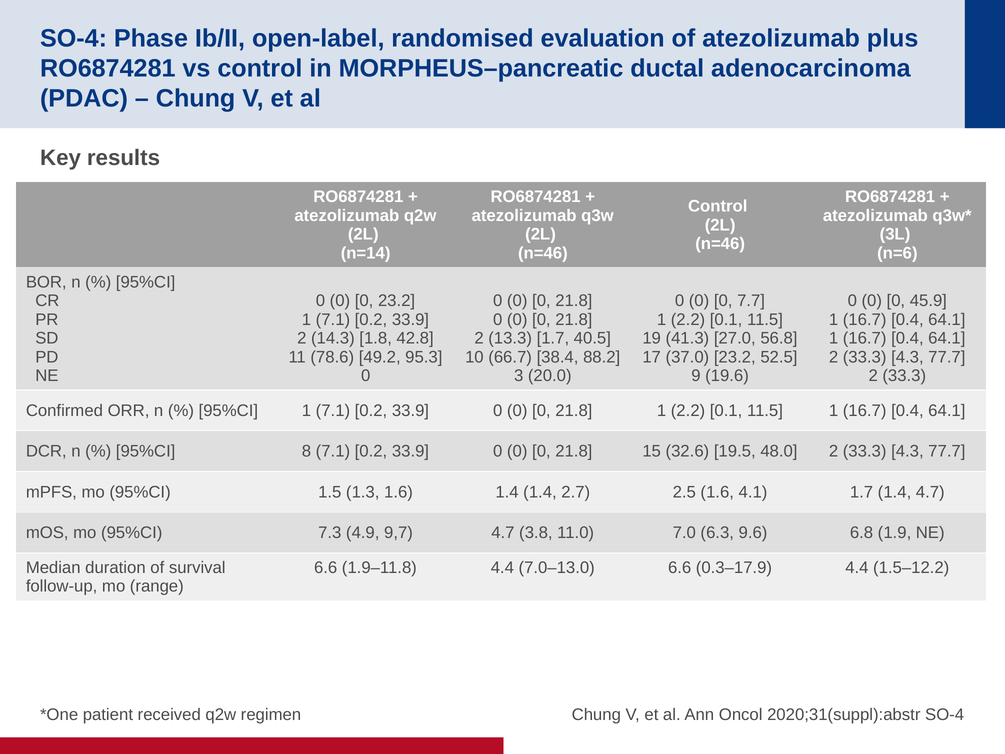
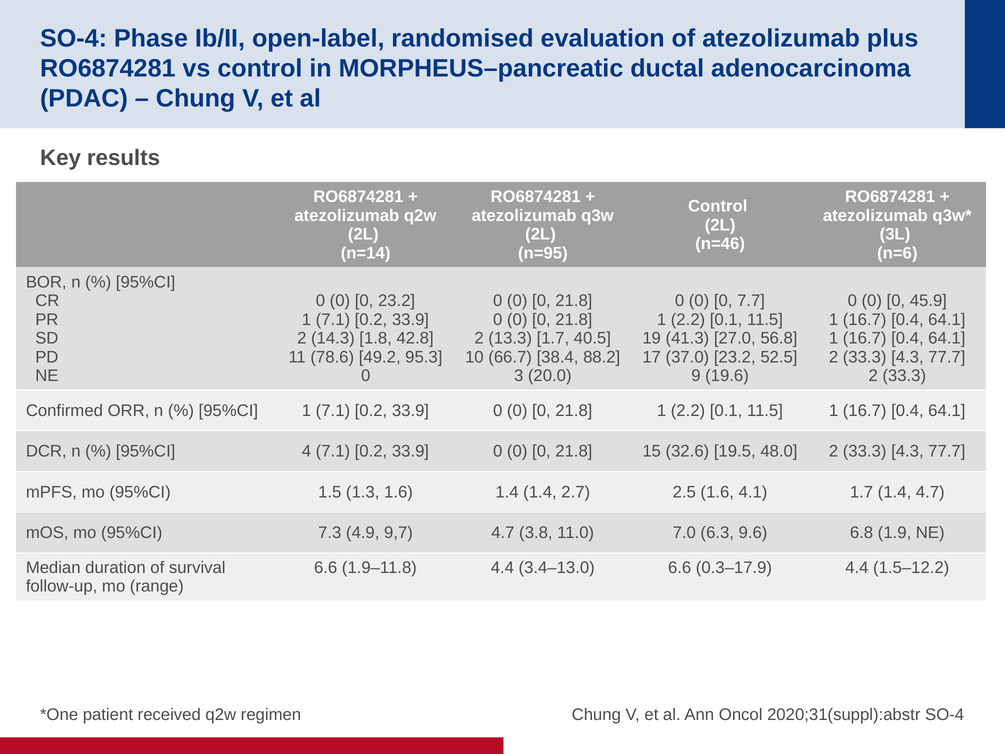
n=46 at (543, 253): n=46 -> n=95
8: 8 -> 4
7.0–13.0: 7.0–13.0 -> 3.4–13.0
